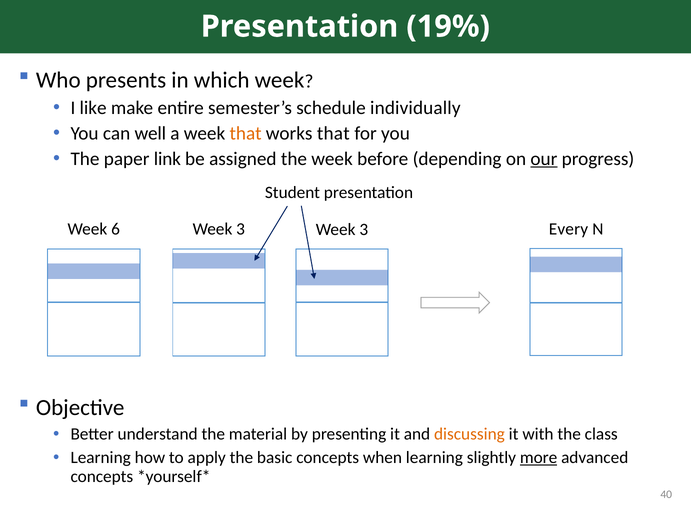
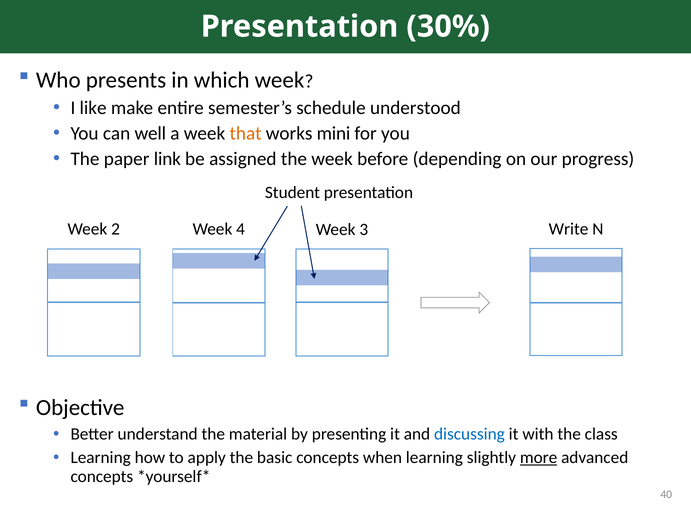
19%: 19% -> 30%
individually: individually -> understood
works that: that -> mini
our underline: present -> none
6: 6 -> 2
3 at (241, 229): 3 -> 4
Every: Every -> Write
discussing colour: orange -> blue
